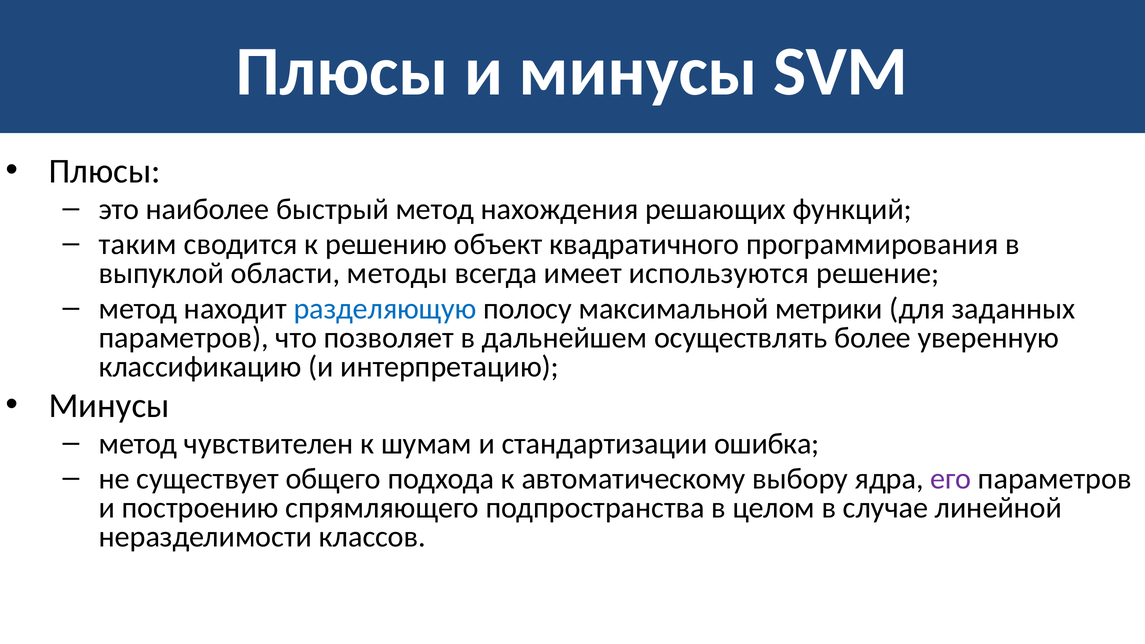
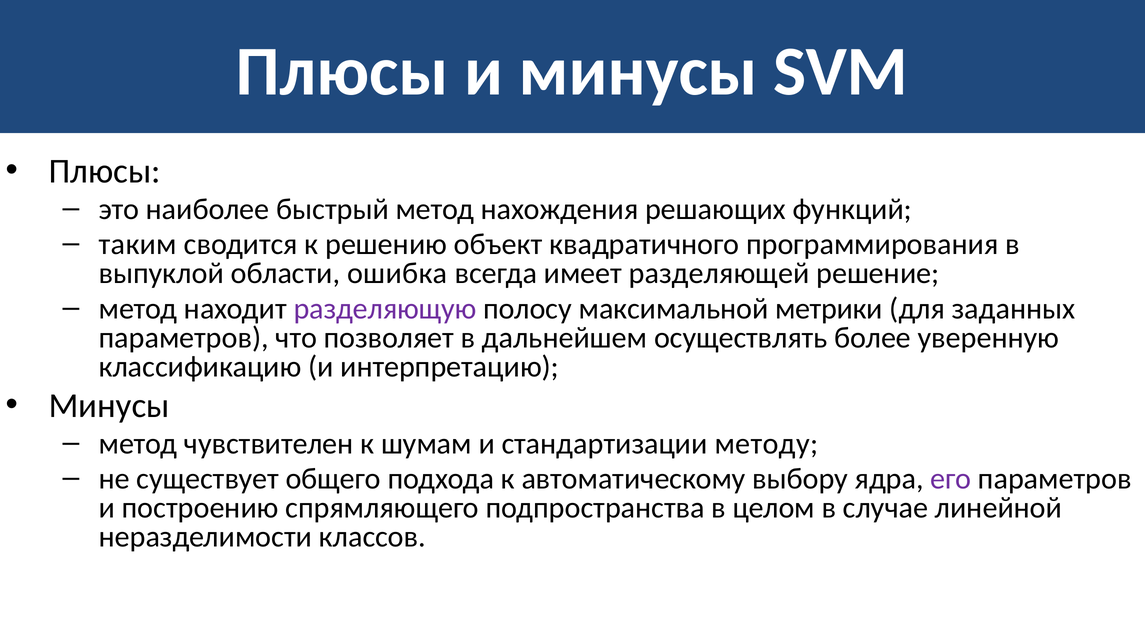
методы: методы -> ошибка
используются: используются -> разделяющей
разделяющую colour: blue -> purple
ошибка: ошибка -> методу
